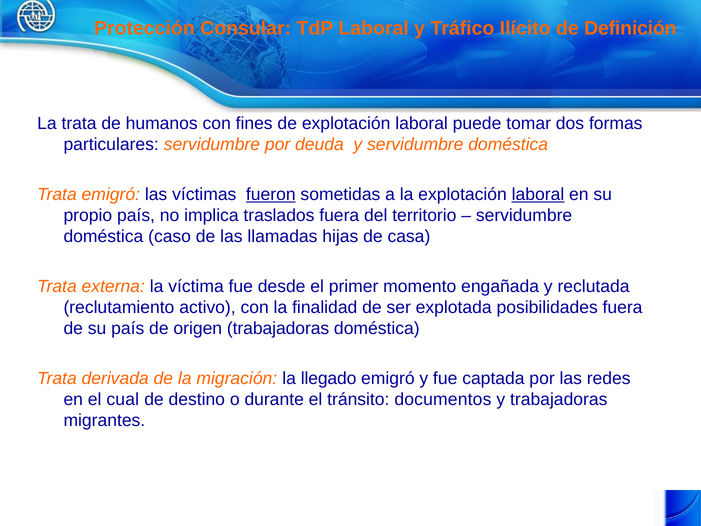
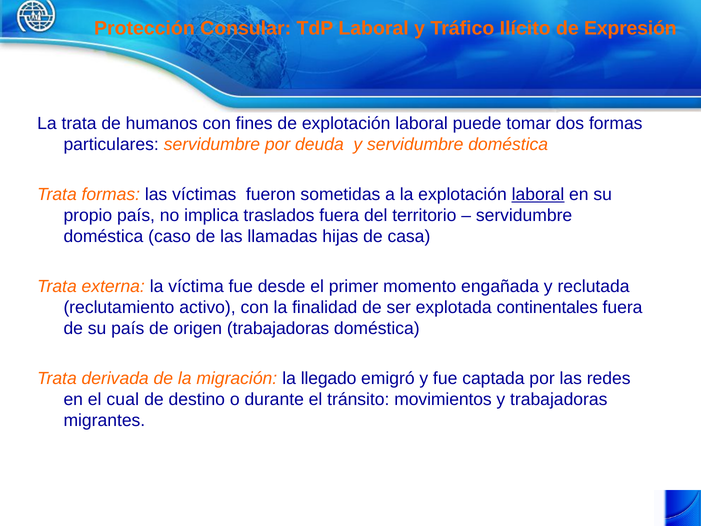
Definición: Definición -> Expresión
Trata emigró: emigró -> formas
fueron underline: present -> none
posibilidades: posibilidades -> continentales
documentos: documentos -> movimientos
